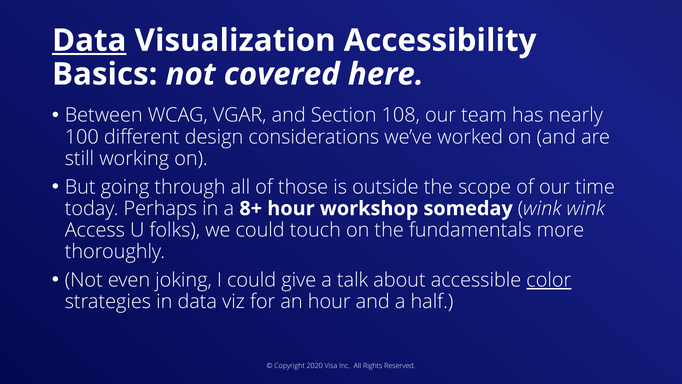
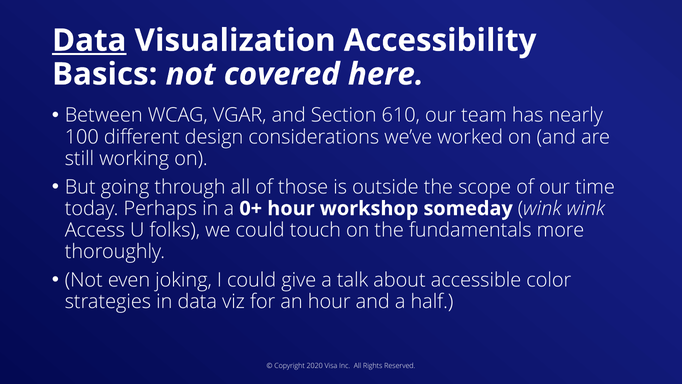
108: 108 -> 610
8+: 8+ -> 0+
color underline: present -> none
